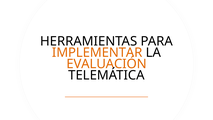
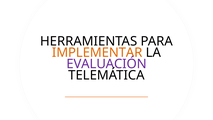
EVALUACIÓN colour: orange -> purple
